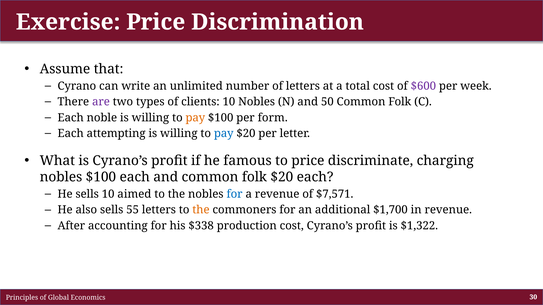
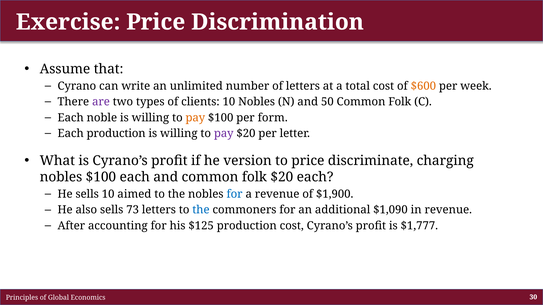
$600 colour: purple -> orange
Each attempting: attempting -> production
pay at (224, 134) colour: blue -> purple
famous: famous -> version
$7,571: $7,571 -> $1,900
55: 55 -> 73
the at (201, 210) colour: orange -> blue
$1,700: $1,700 -> $1,090
$338: $338 -> $125
$1,322: $1,322 -> $1,777
